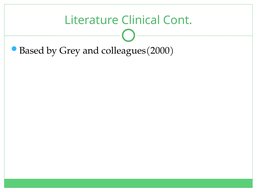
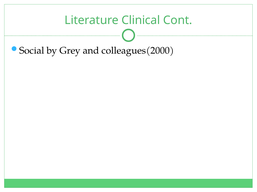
Based: Based -> Social
